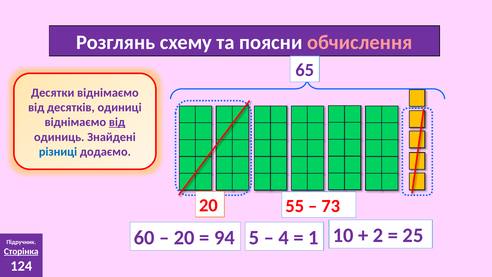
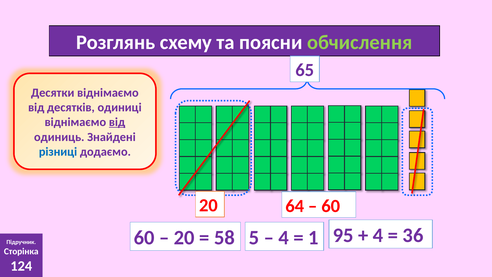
обчислення colour: pink -> light green
55: 55 -> 64
73 at (331, 206): 73 -> 60
94: 94 -> 58
10: 10 -> 95
2 at (378, 235): 2 -> 4
25: 25 -> 36
Сторінка underline: present -> none
